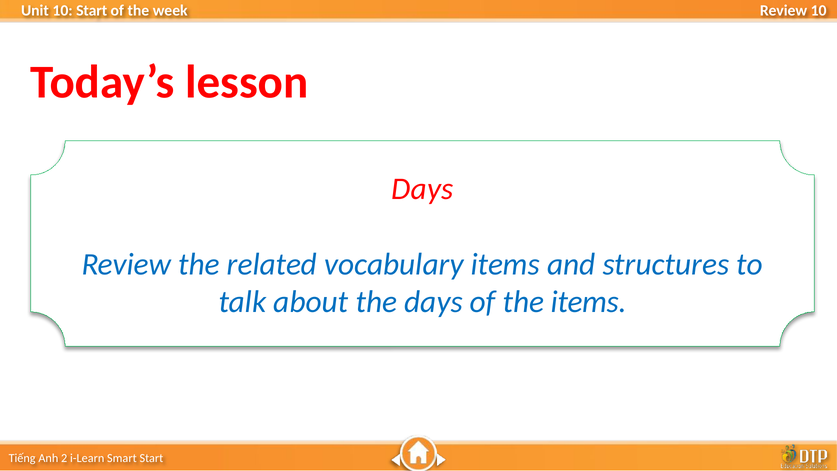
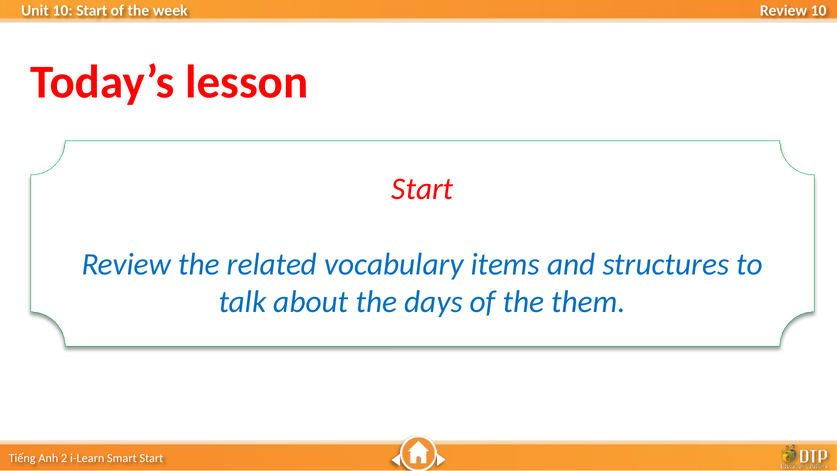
Days at (422, 189): Days -> Start
the items: items -> them
